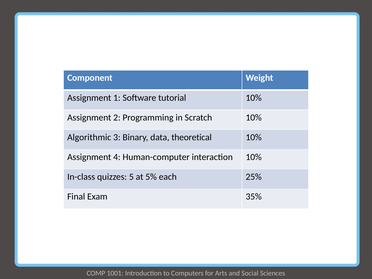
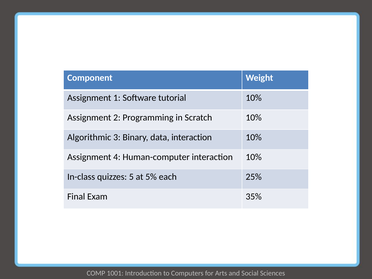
data theoretical: theoretical -> interaction
